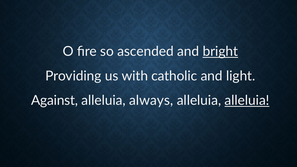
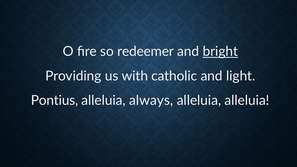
ascended: ascended -> redeemer
Against: Against -> Pontius
alleluia at (247, 101) underline: present -> none
